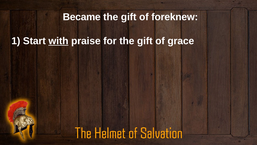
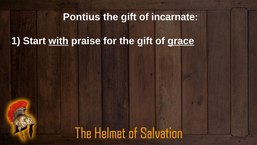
Became: Became -> Pontius
foreknew: foreknew -> incarnate
grace underline: none -> present
